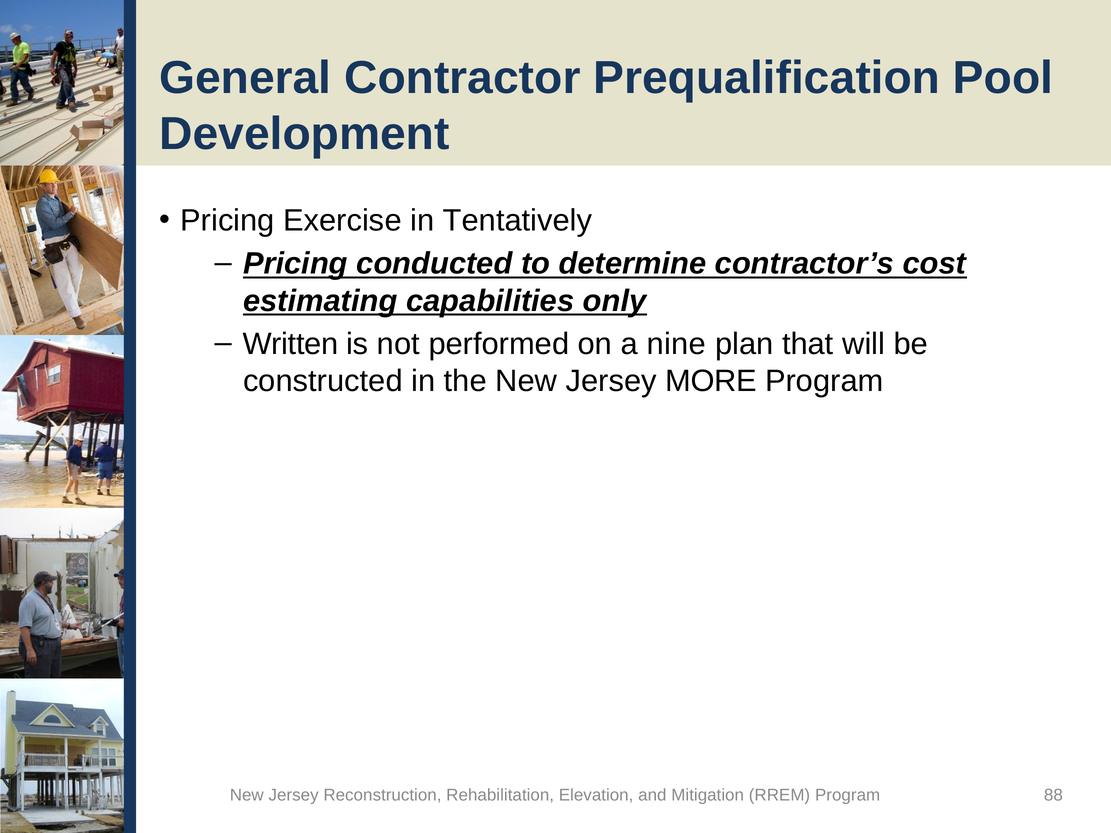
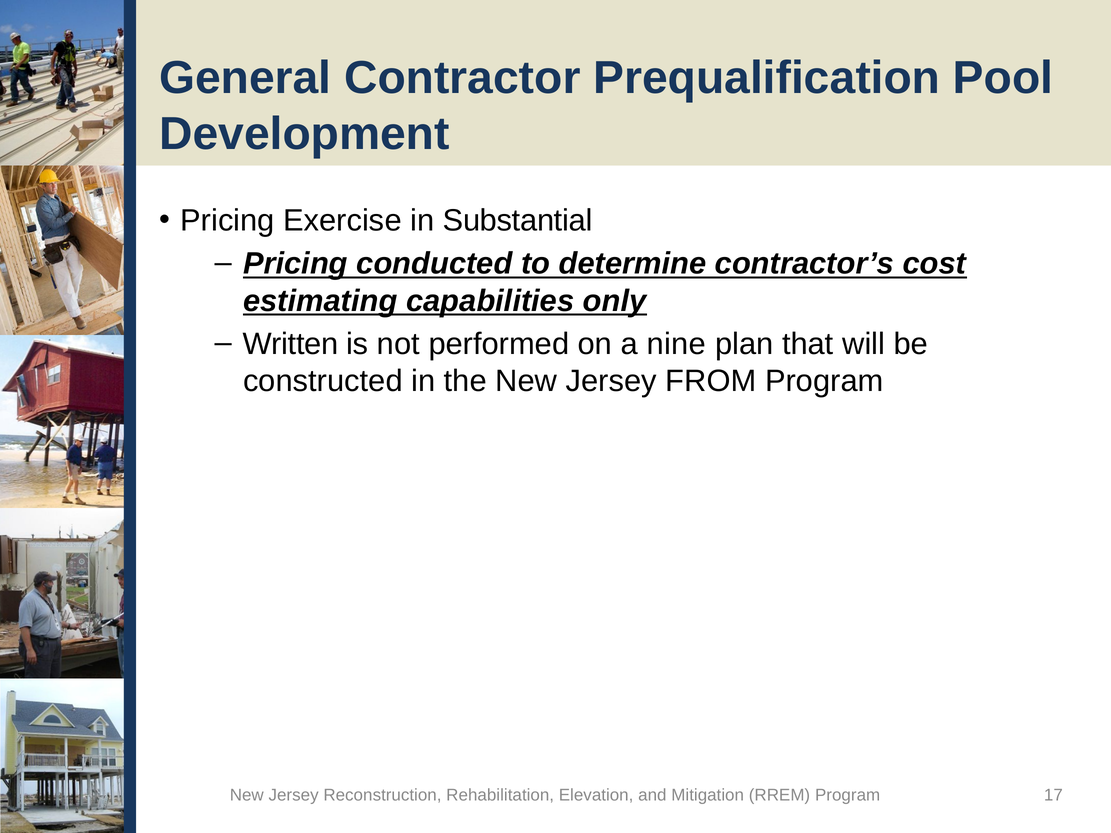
Tentatively: Tentatively -> Substantial
MORE: MORE -> FROM
88: 88 -> 17
